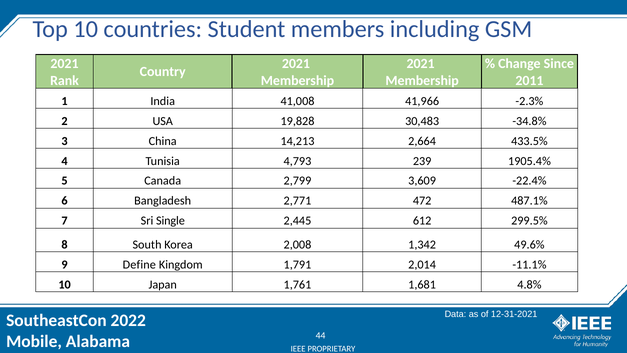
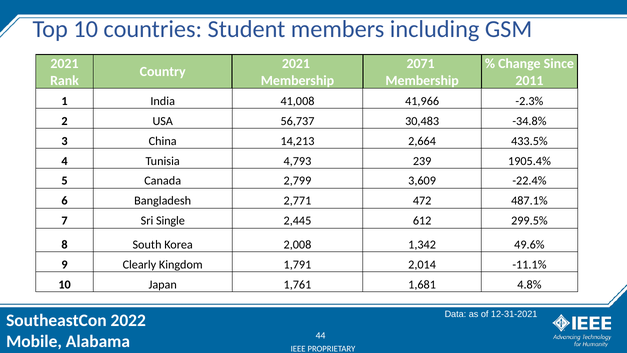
2021 at (421, 64): 2021 -> 2071
19,828: 19,828 -> 56,737
Define: Define -> Clearly
